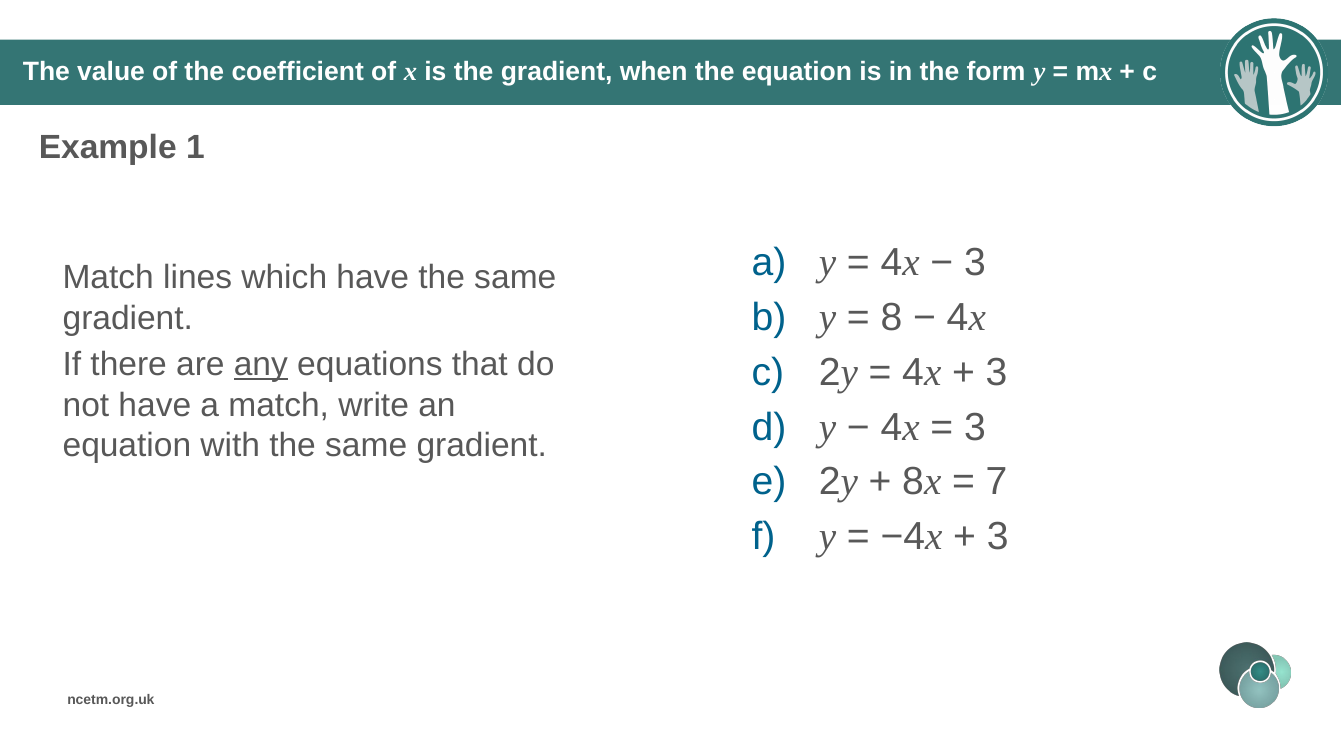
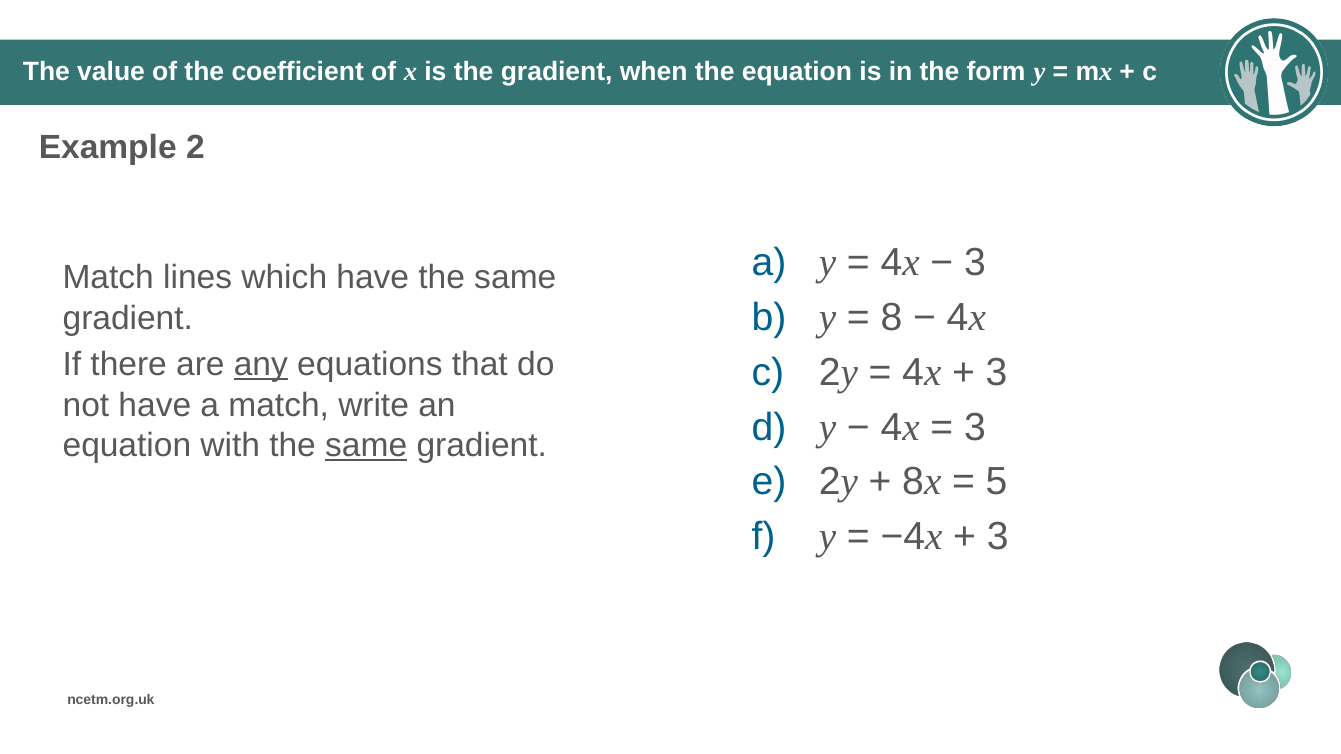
1: 1 -> 2
same at (366, 445) underline: none -> present
7: 7 -> 5
